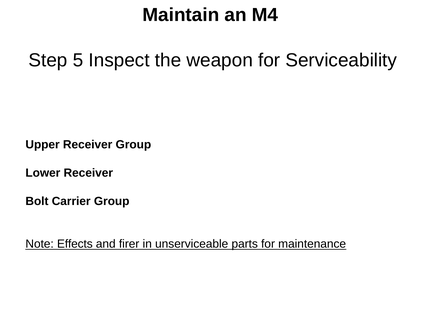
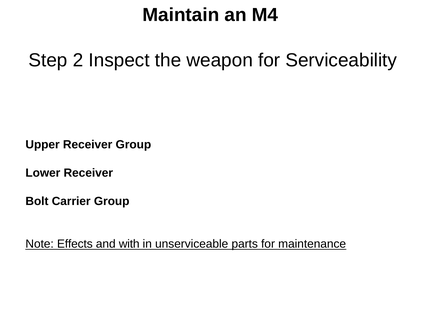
5: 5 -> 2
firer: firer -> with
